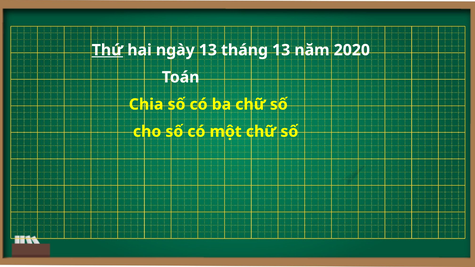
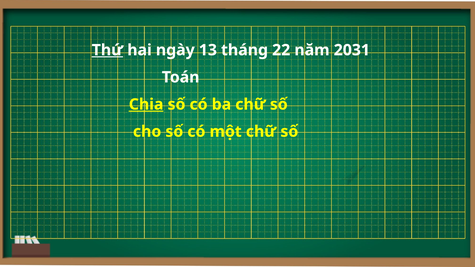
tháng 13: 13 -> 22
2020: 2020 -> 2031
Chia underline: none -> present
